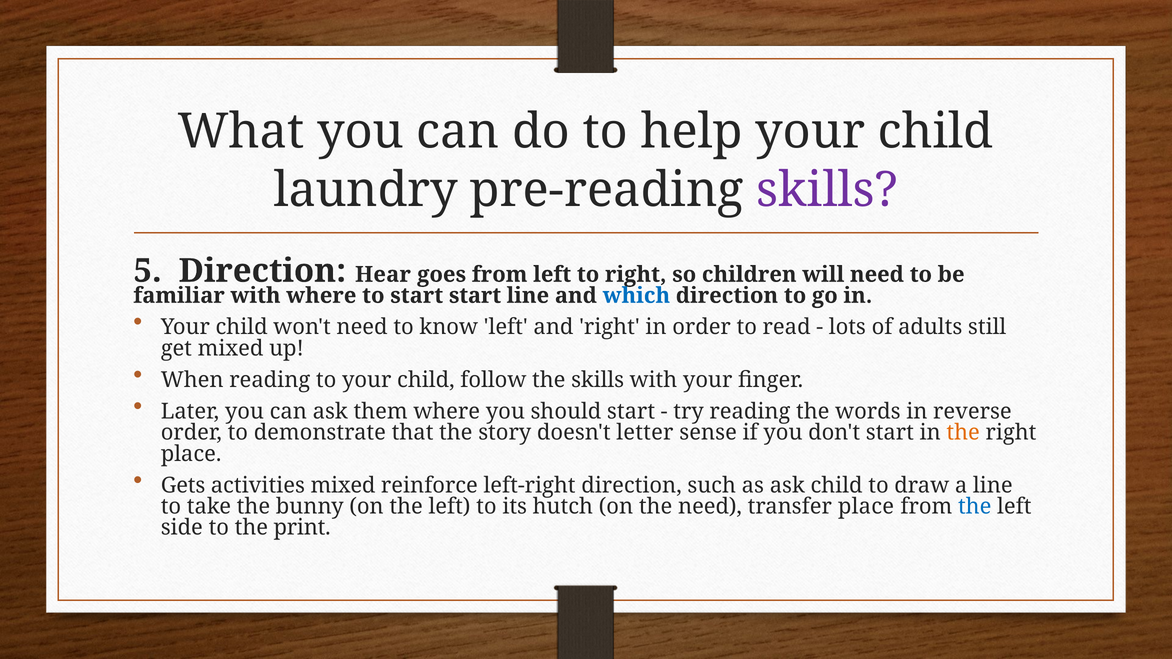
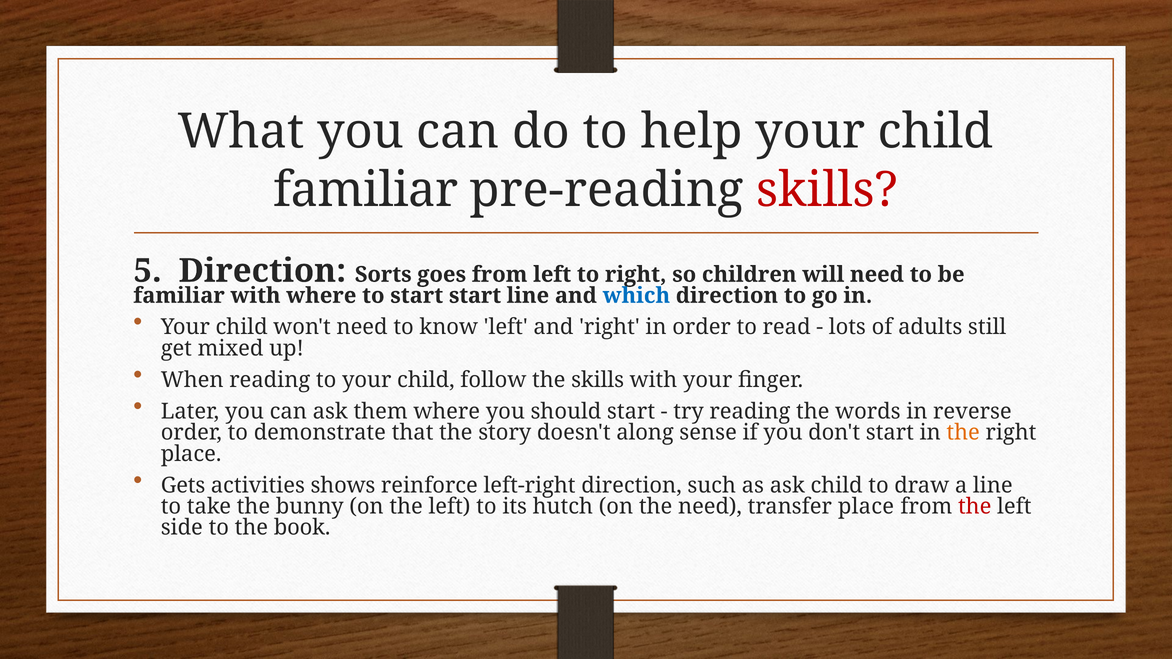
laundry at (366, 190): laundry -> familiar
skills at (827, 190) colour: purple -> red
Hear: Hear -> Sorts
letter: letter -> along
activities mixed: mixed -> shows
the at (975, 507) colour: blue -> red
print: print -> book
